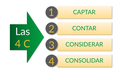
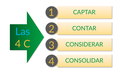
Las colour: white -> light blue
